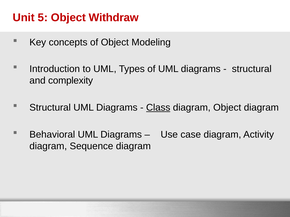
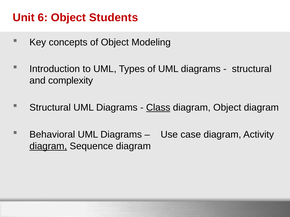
5: 5 -> 6
Withdraw: Withdraw -> Students
diagram at (48, 146) underline: none -> present
